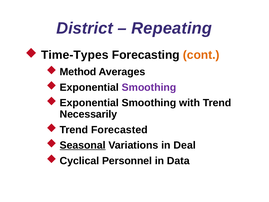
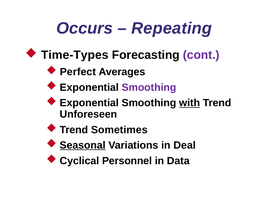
District: District -> Occurs
cont colour: orange -> purple
Method: Method -> Perfect
with underline: none -> present
Necessarily: Necessarily -> Unforeseen
Forecasted: Forecasted -> Sometimes
